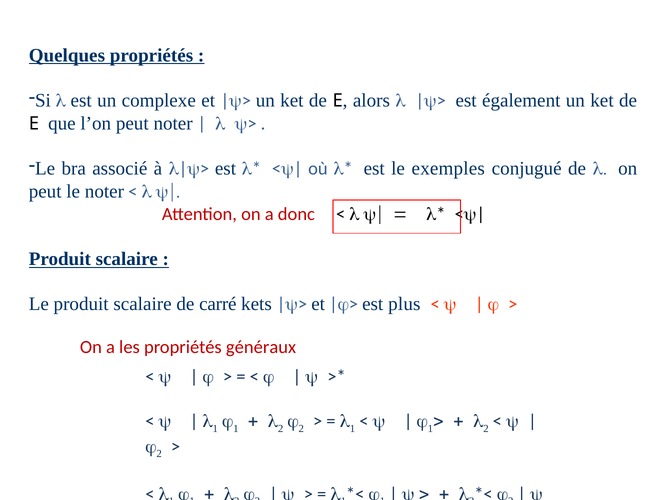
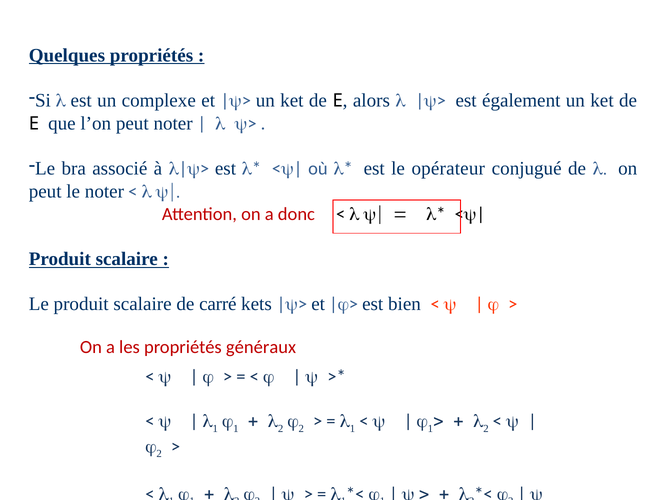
exemples: exemples -> opérateur
plus: plus -> bien
